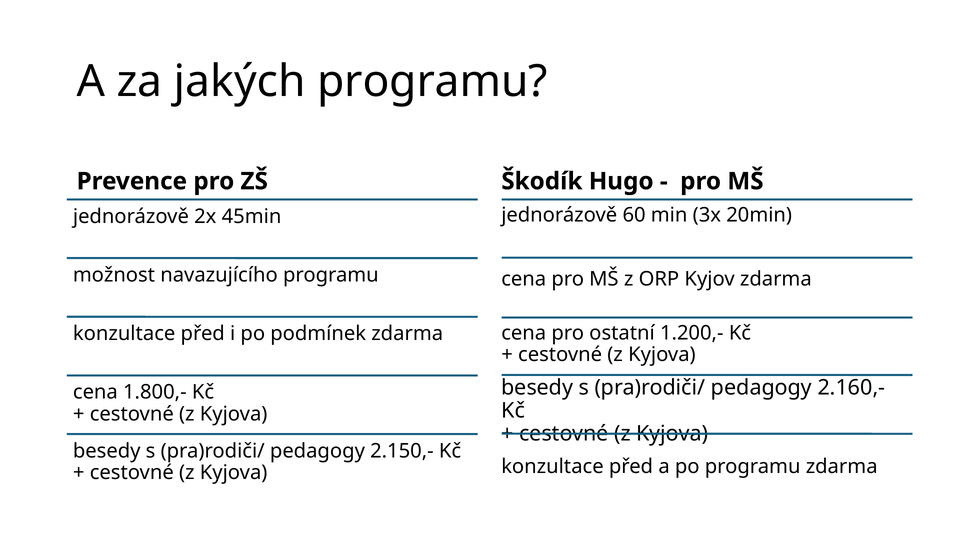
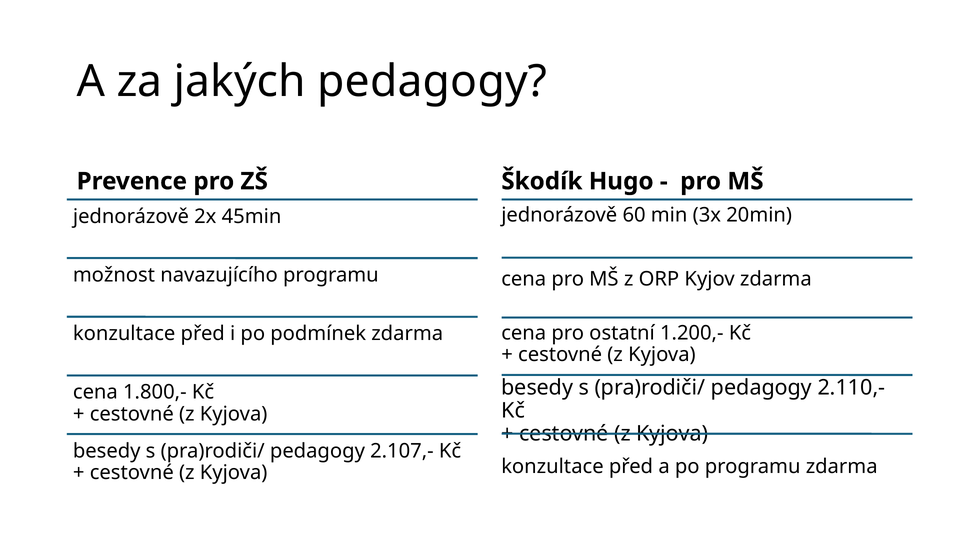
jakých programu: programu -> pedagogy
2.160,-: 2.160,- -> 2.110,-
2.150,-: 2.150,- -> 2.107,-
